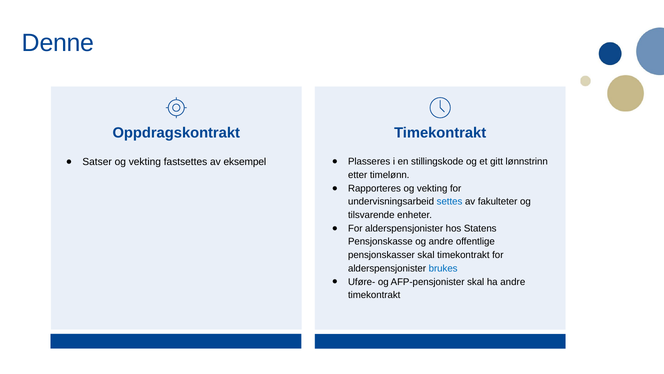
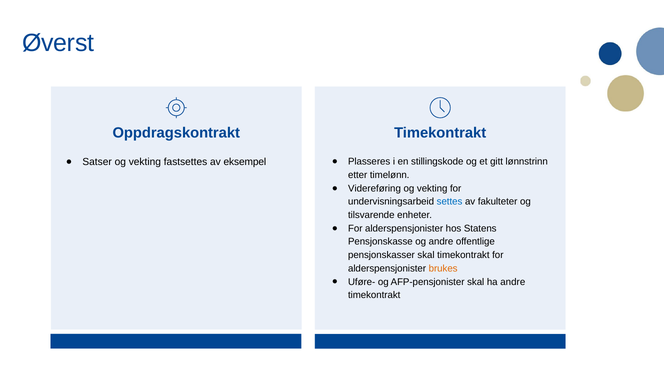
Denne: Denne -> Øverst
Rapporteres: Rapporteres -> Videreføring
brukes colour: blue -> orange
